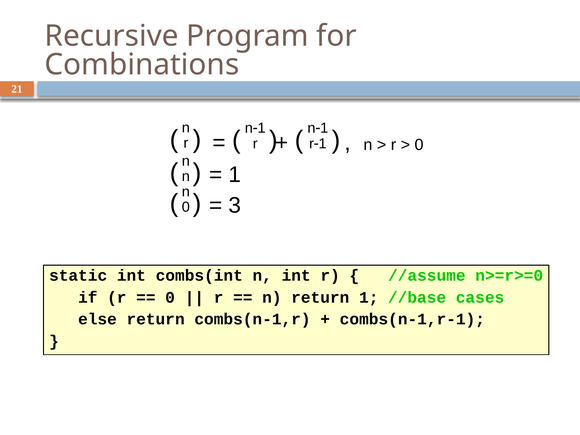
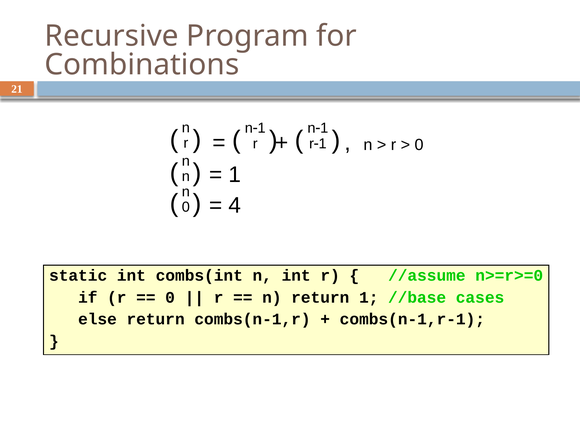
3: 3 -> 4
